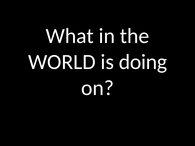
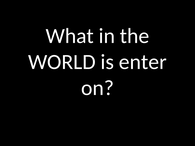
doing: doing -> enter
